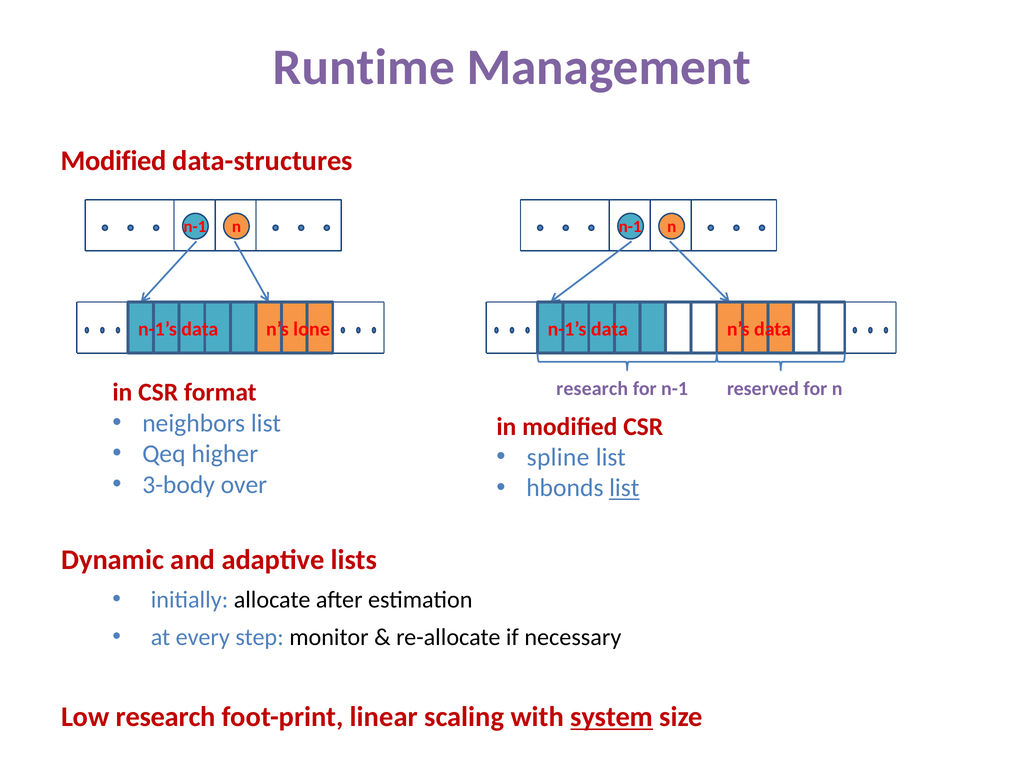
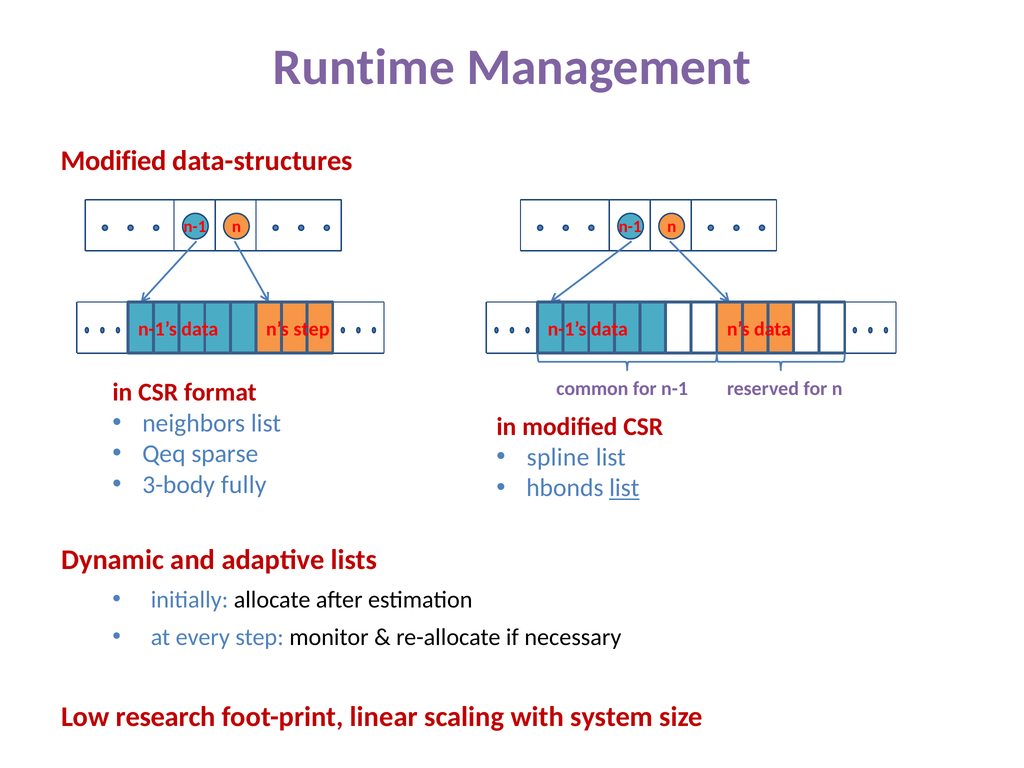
n’s lone: lone -> step
research at (592, 389): research -> common
higher: higher -> sparse
over: over -> fully
system underline: present -> none
